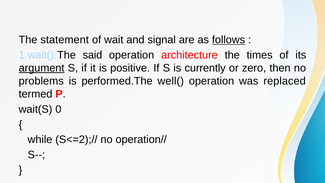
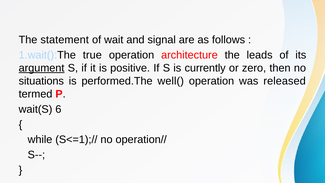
follows underline: present -> none
said: said -> true
times: times -> leads
problems: problems -> situations
replaced: replaced -> released
0: 0 -> 6
S<=2);//: S<=2);// -> S<=1);//
